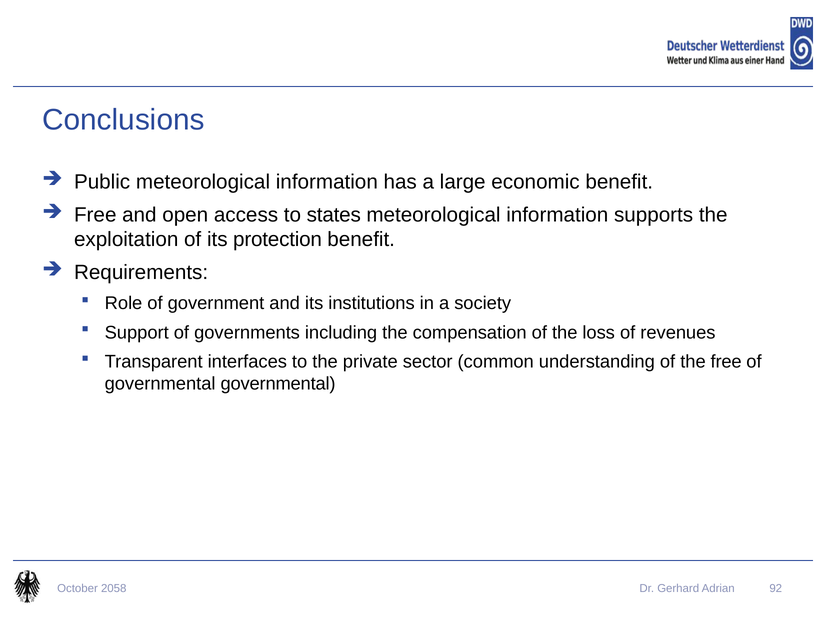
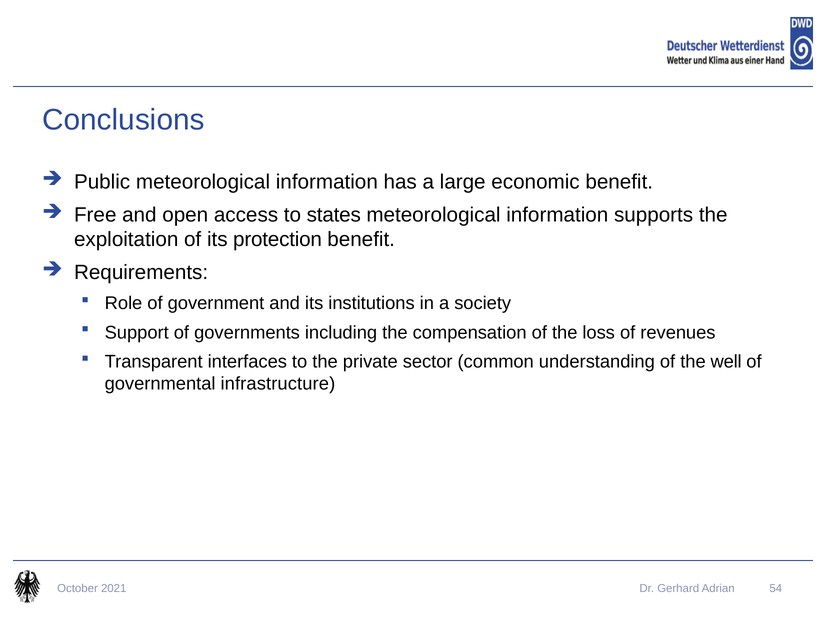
the free: free -> well
governmental governmental: governmental -> infrastructure
2058: 2058 -> 2021
92: 92 -> 54
